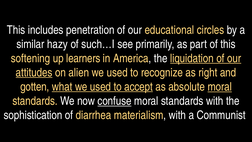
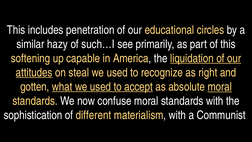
learners: learners -> capable
alien: alien -> steal
confuse underline: present -> none
diarrhea: diarrhea -> different
